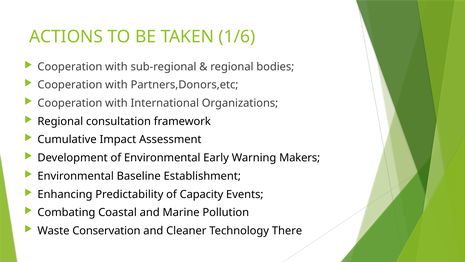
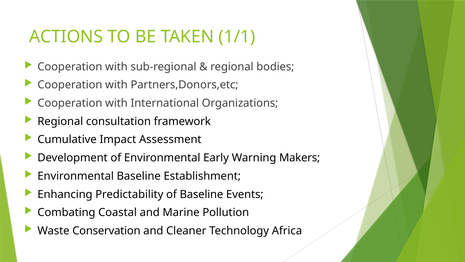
1/6: 1/6 -> 1/1
of Capacity: Capacity -> Baseline
There: There -> Africa
